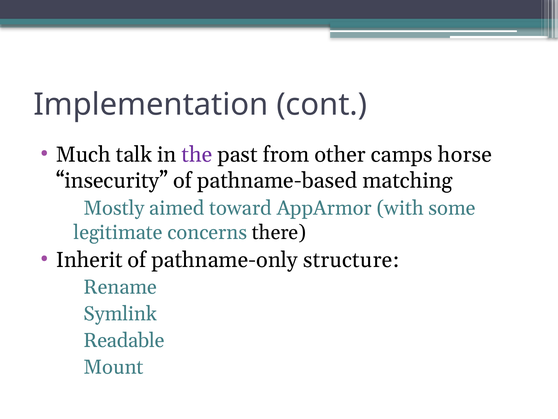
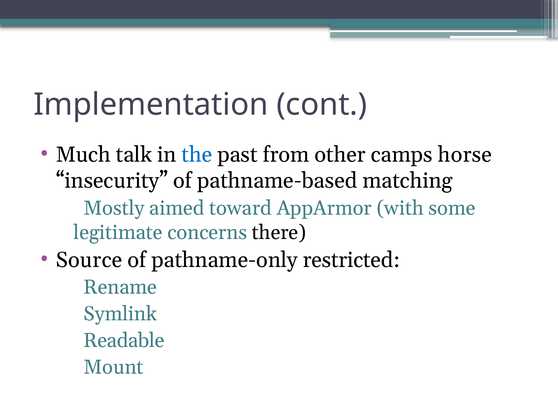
the colour: purple -> blue
Inherit: Inherit -> Source
structure: structure -> restricted
